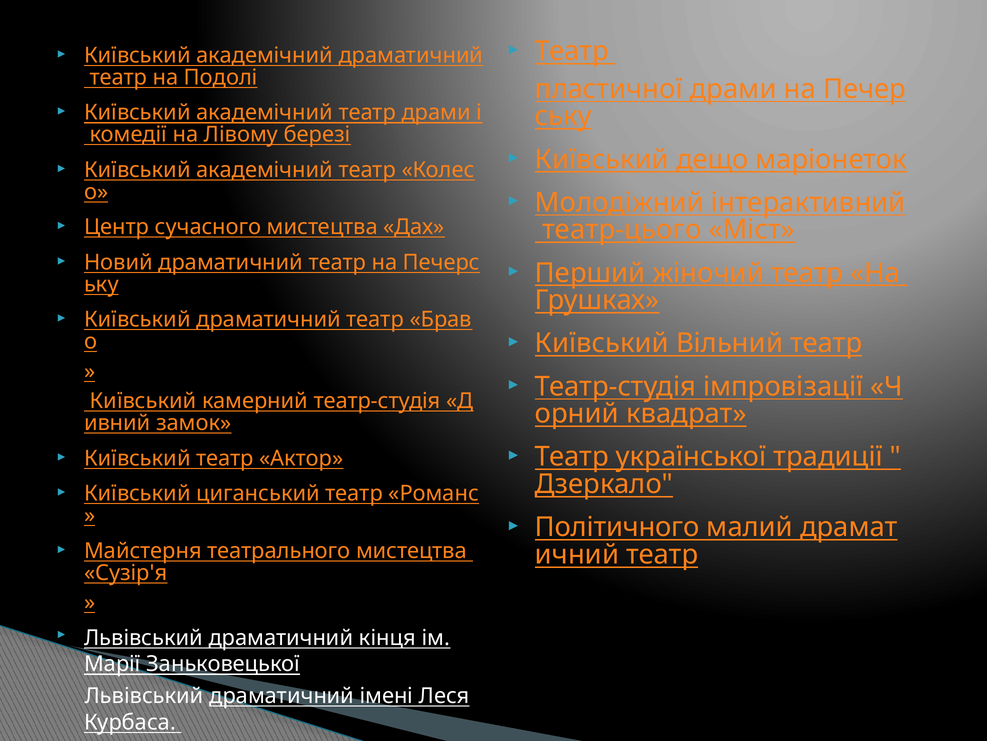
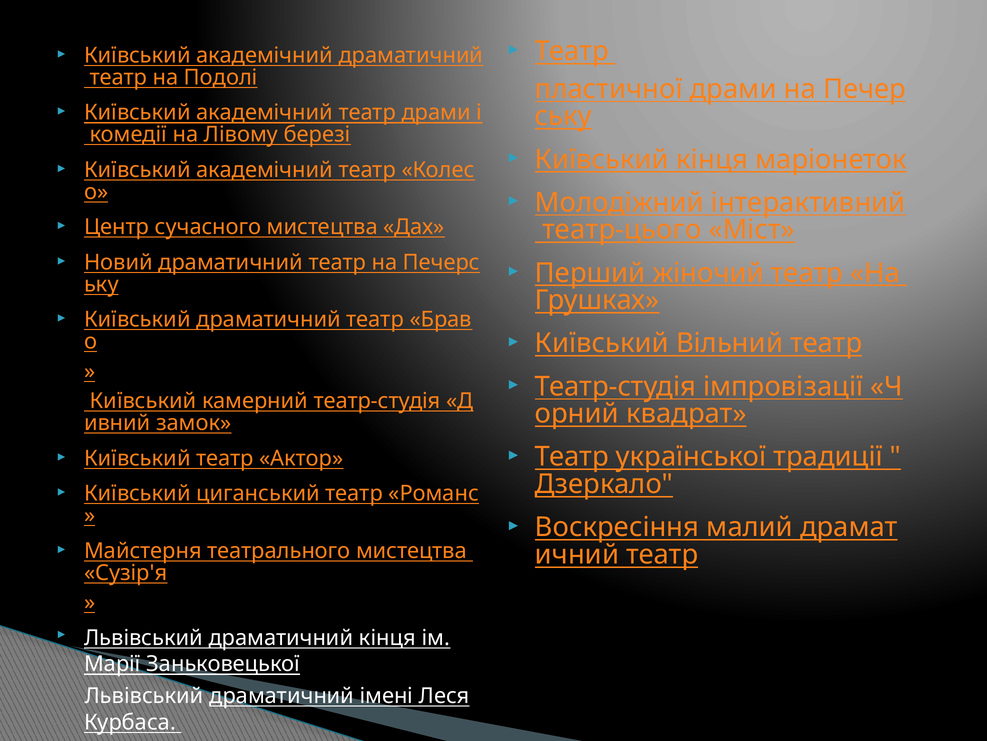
Київський дещо: дещо -> кінця
Політичного at (617, 527): Політичного -> Воскресіння
